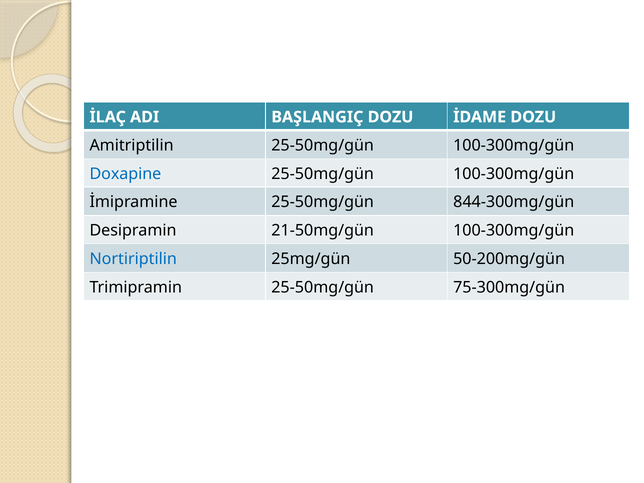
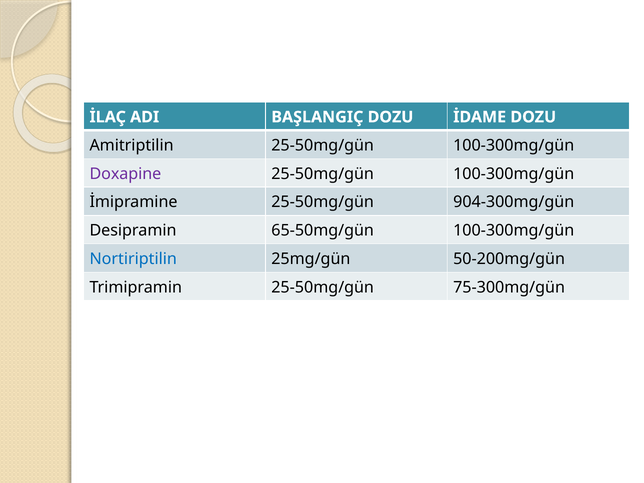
Doxapine colour: blue -> purple
844-300mg/gün: 844-300mg/gün -> 904-300mg/gün
21-50mg/gün: 21-50mg/gün -> 65-50mg/gün
